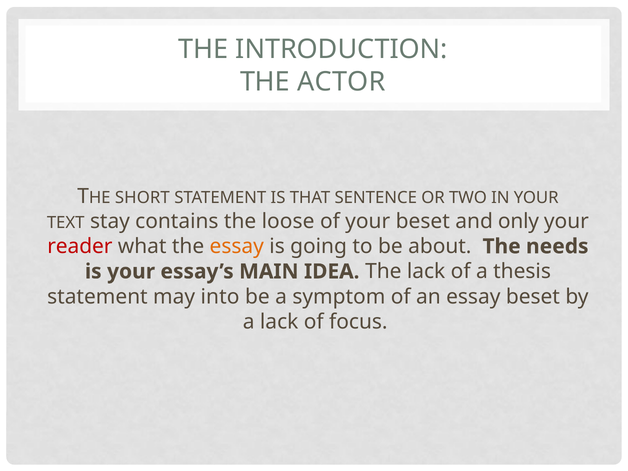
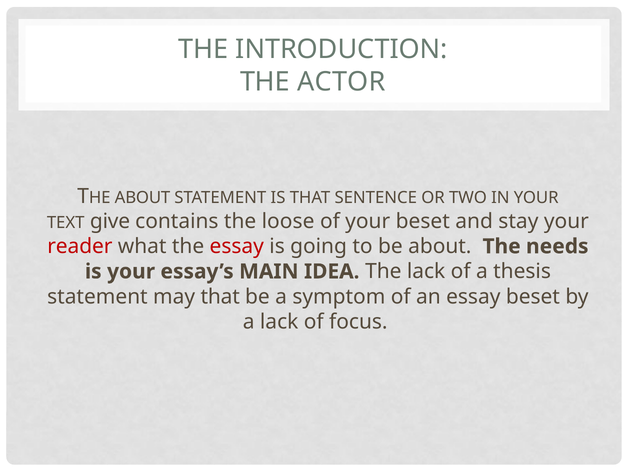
SHORT at (142, 198): SHORT -> ABOUT
stay: stay -> give
only: only -> stay
essay at (237, 246) colour: orange -> red
may into: into -> that
